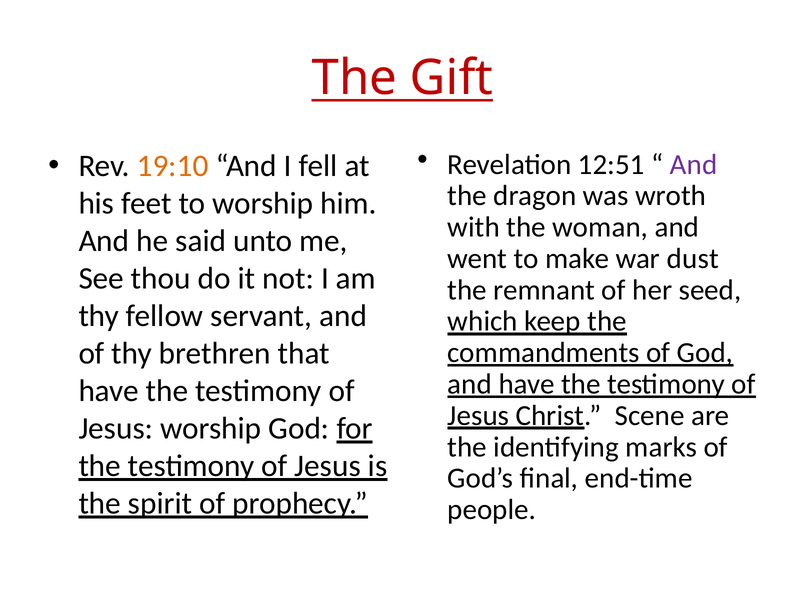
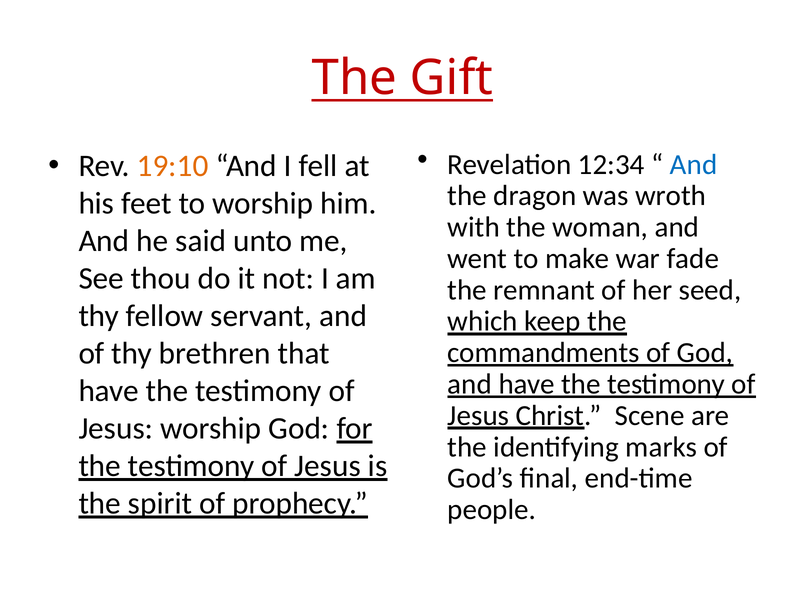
12:51: 12:51 -> 12:34
And at (694, 164) colour: purple -> blue
dust: dust -> fade
